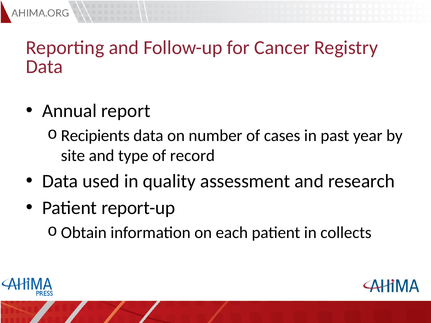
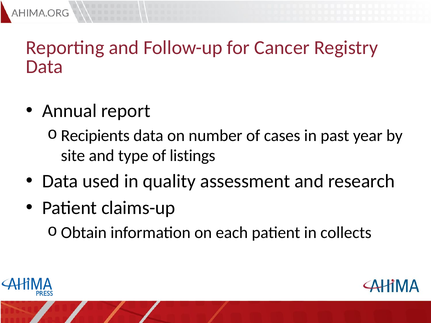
record: record -> listings
report-up: report-up -> claims-up
